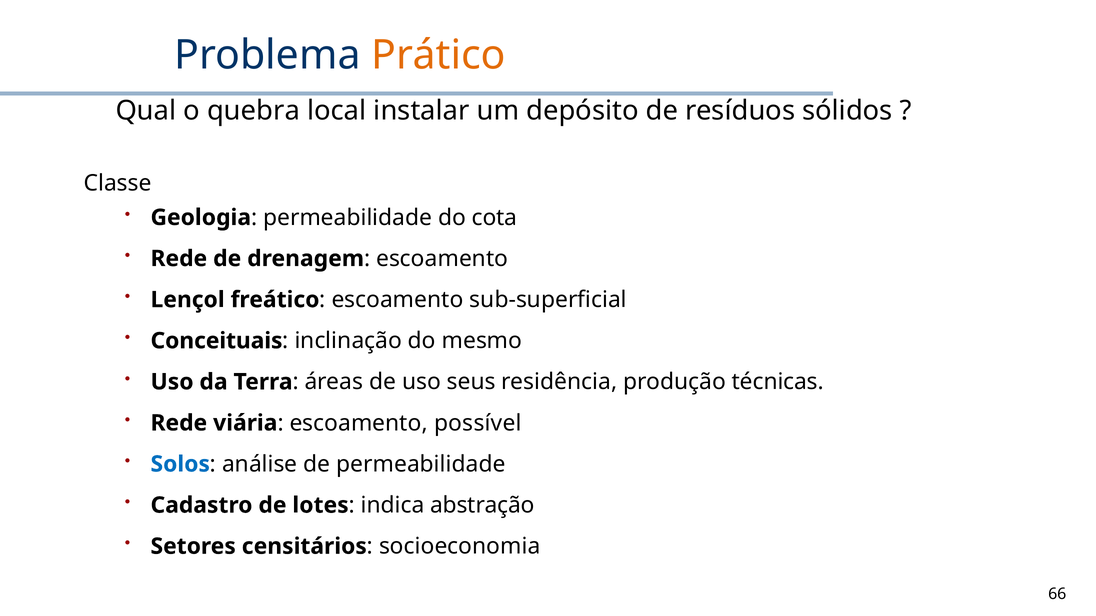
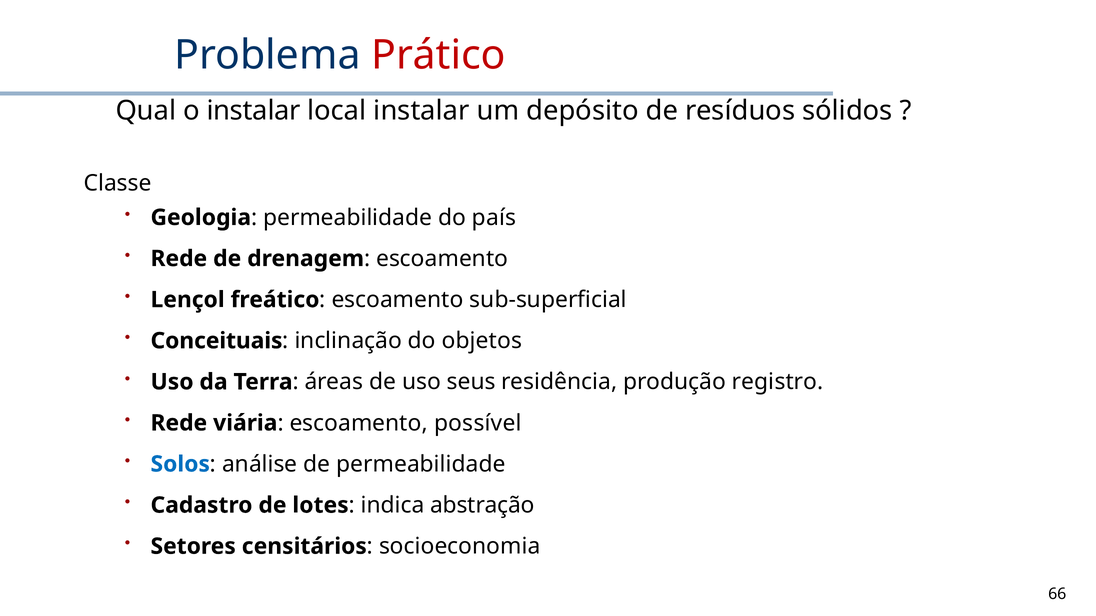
Prático colour: orange -> red
o quebra: quebra -> instalar
cota: cota -> país
mesmo: mesmo -> objetos
técnicas: técnicas -> registro
